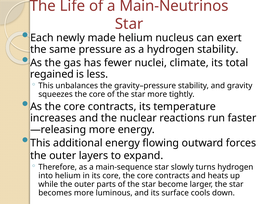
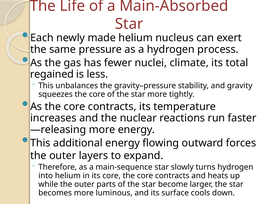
Main-Neutrinos: Main-Neutrinos -> Main-Absorbed
hydrogen stability: stability -> process
